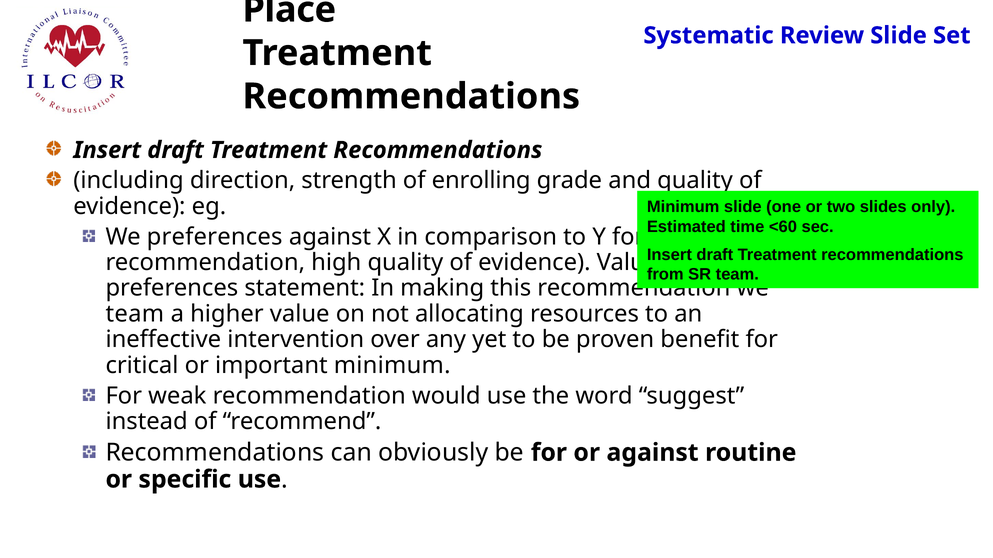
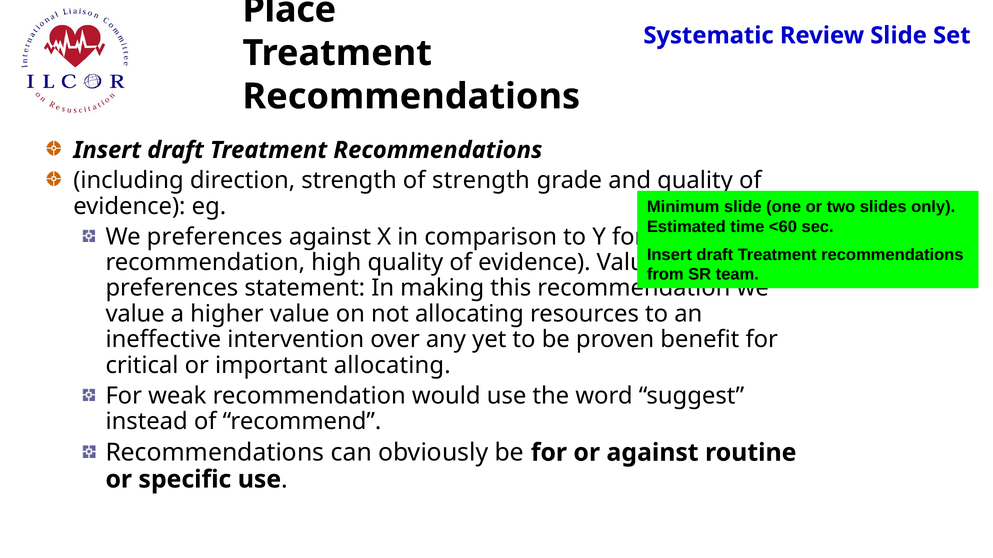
of enrolling: enrolling -> strength
team at (135, 314): team -> value
important minimum: minimum -> allocating
